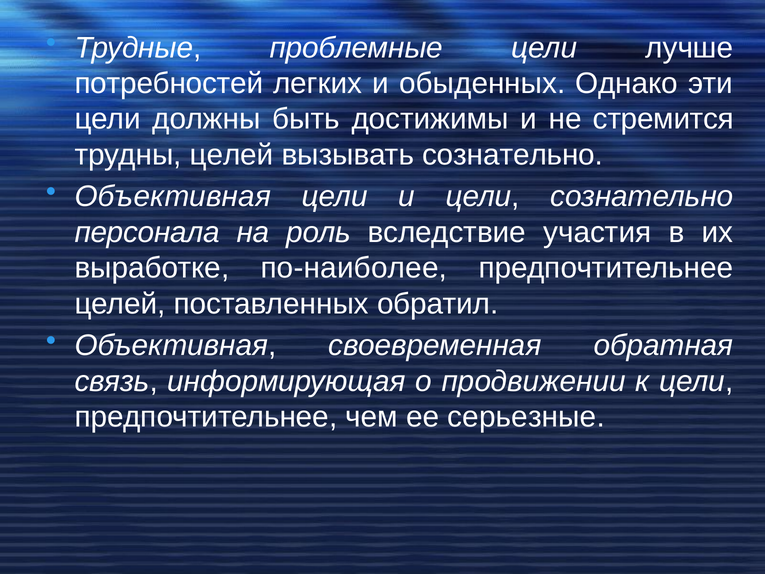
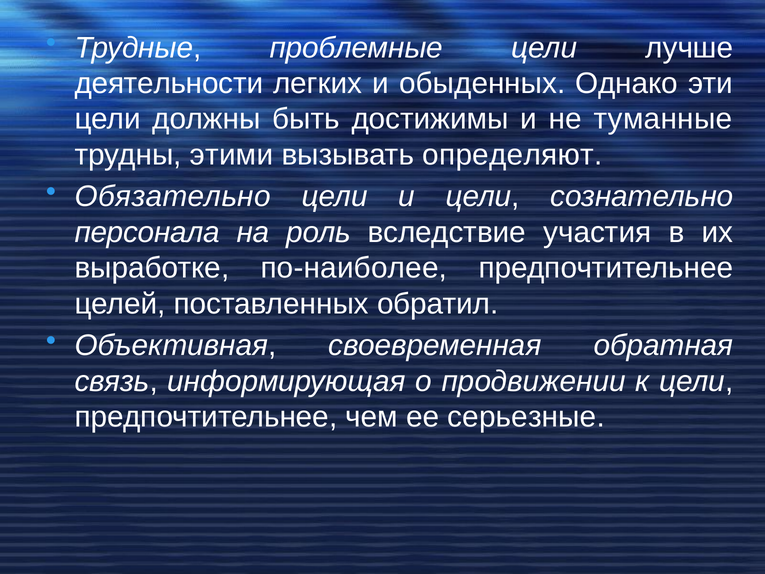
потребностей: потребностей -> деятельности
стремится: стремится -> туманные
трудны целей: целей -> этими
вызывать сознательно: сознательно -> определяют
Объективная at (173, 197): Объективная -> Обязательно
